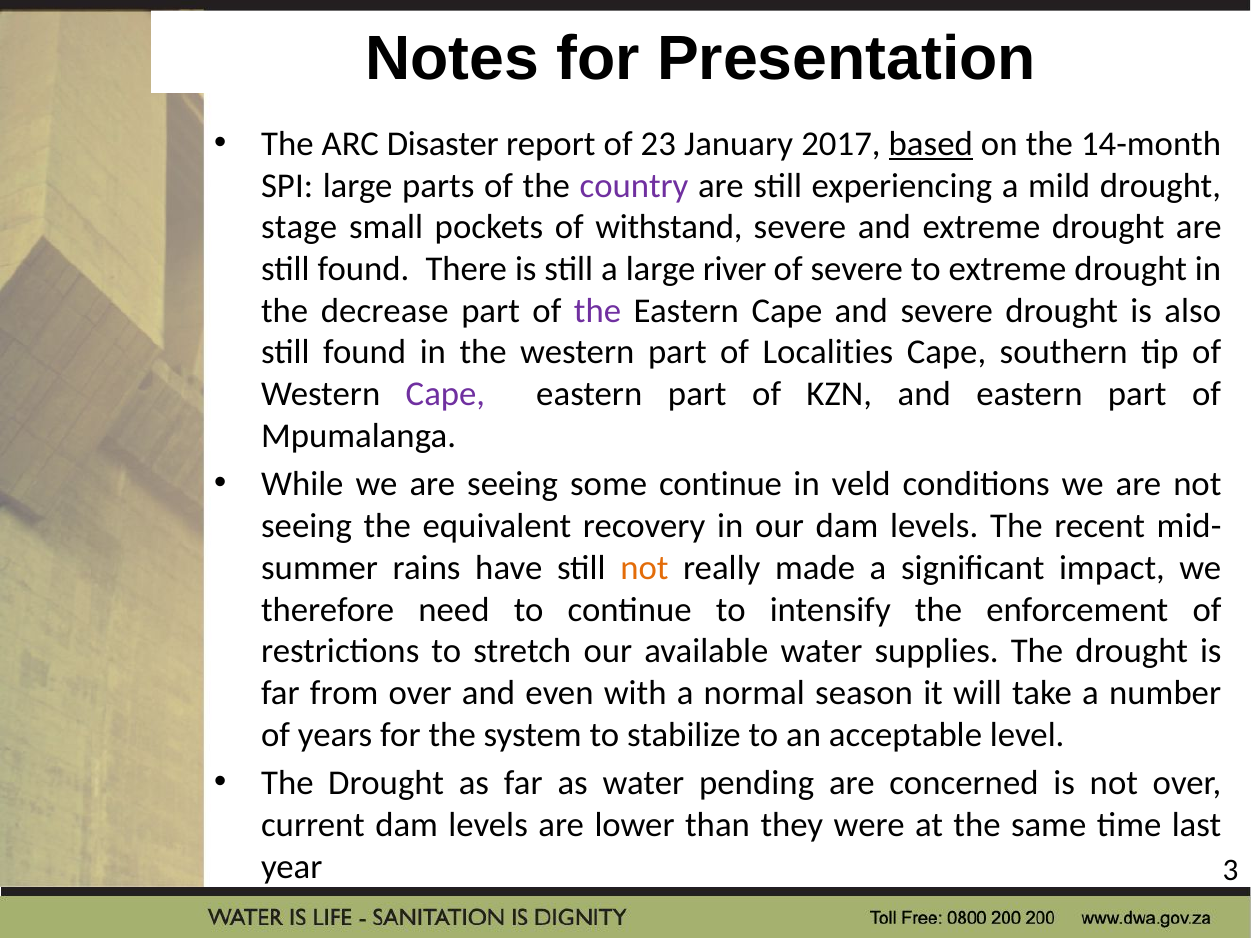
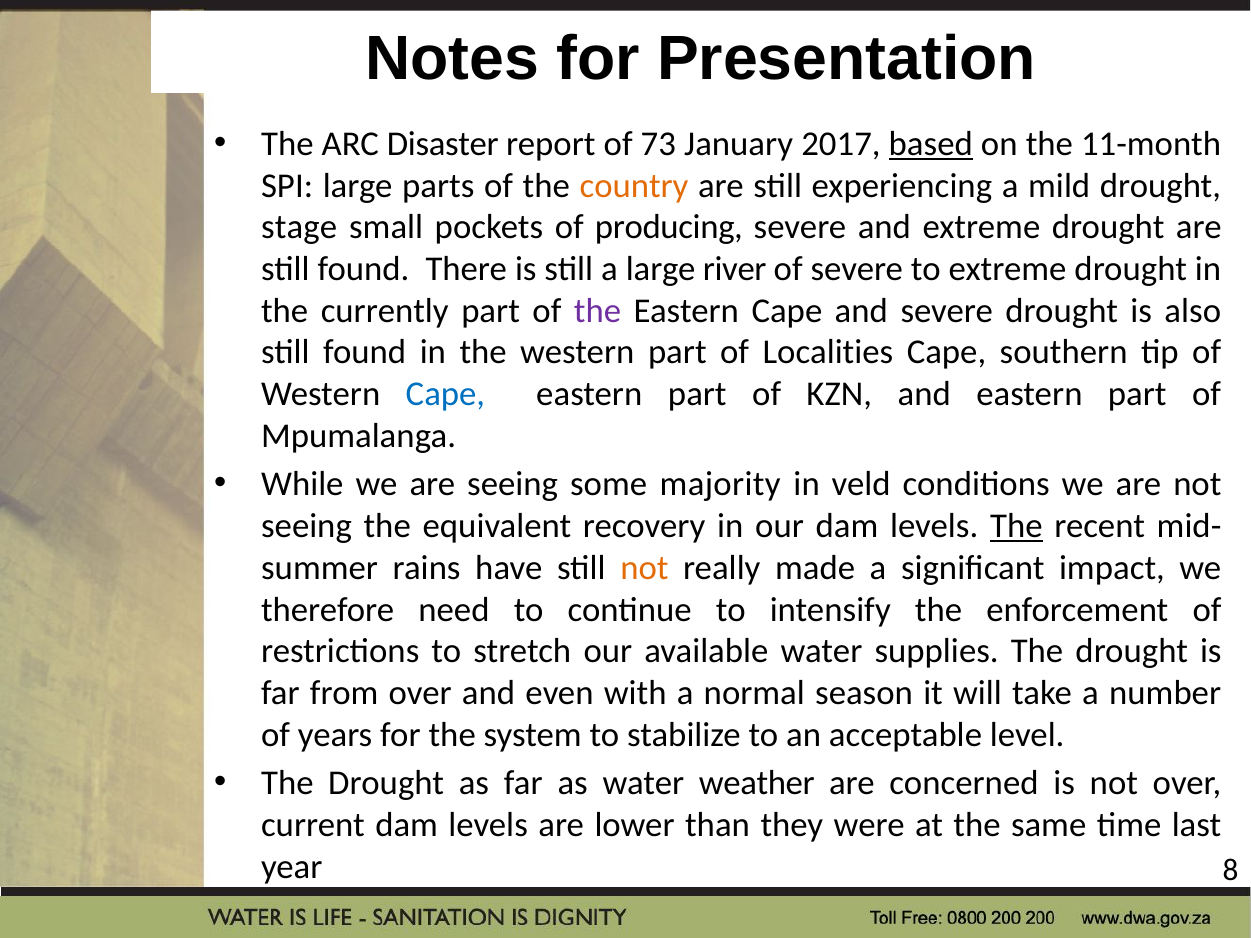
23: 23 -> 73
14-month: 14-month -> 11-month
country colour: purple -> orange
withstand: withstand -> producing
decrease: decrease -> currently
Cape at (445, 394) colour: purple -> blue
some continue: continue -> majority
The at (1016, 526) underline: none -> present
pending: pending -> weather
3: 3 -> 8
